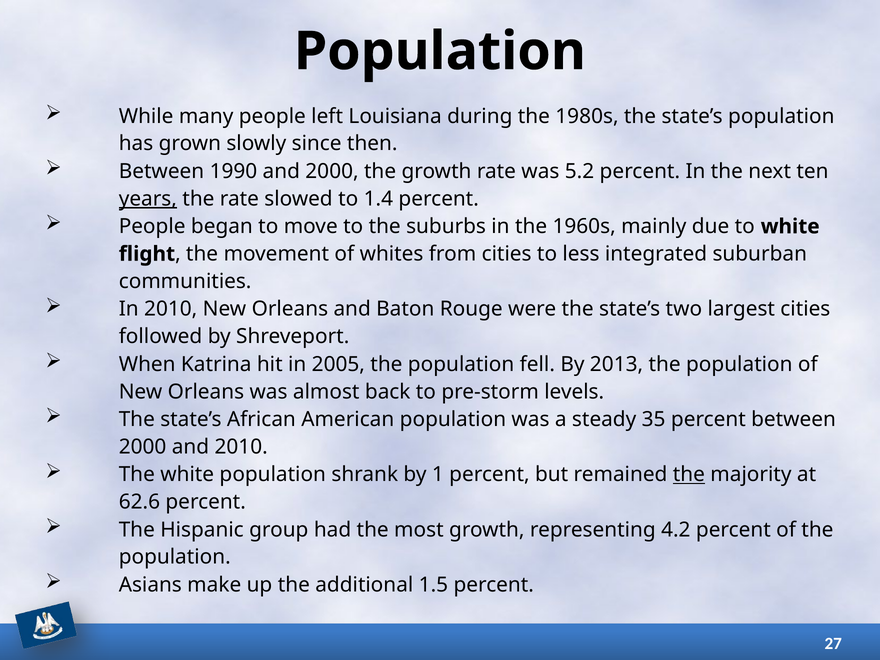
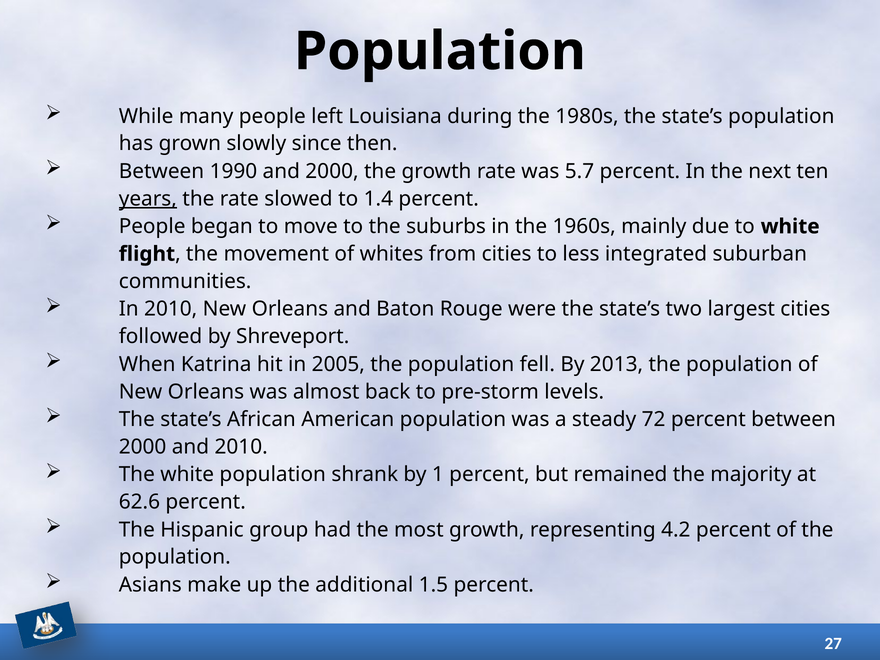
5.2: 5.2 -> 5.7
35: 35 -> 72
the at (689, 475) underline: present -> none
